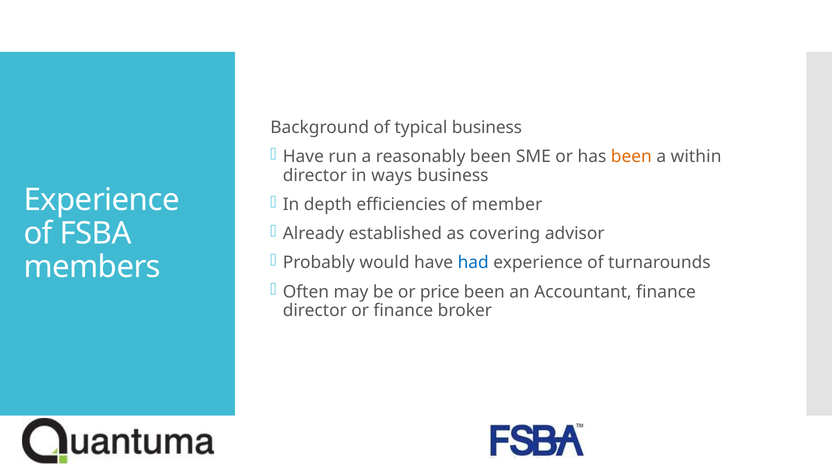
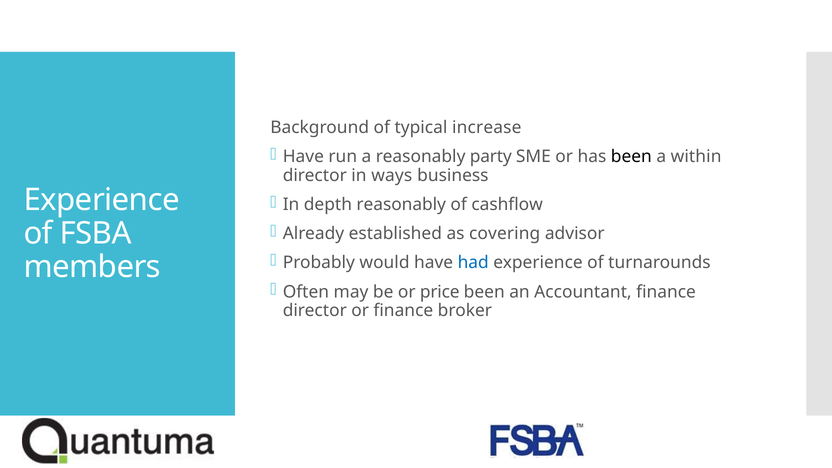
typical business: business -> increase
reasonably been: been -> party
been at (631, 157) colour: orange -> black
depth efficiencies: efficiencies -> reasonably
member: member -> cashflow
